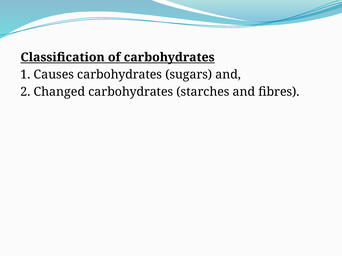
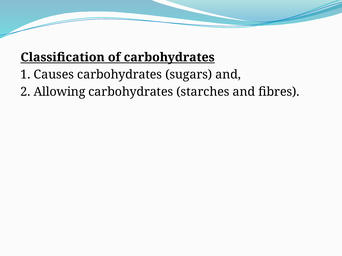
Changed: Changed -> Allowing
